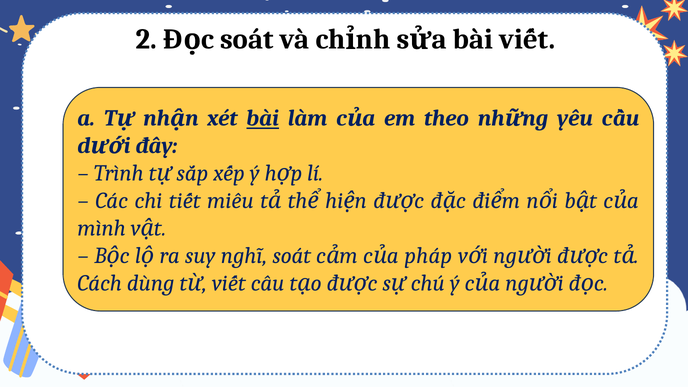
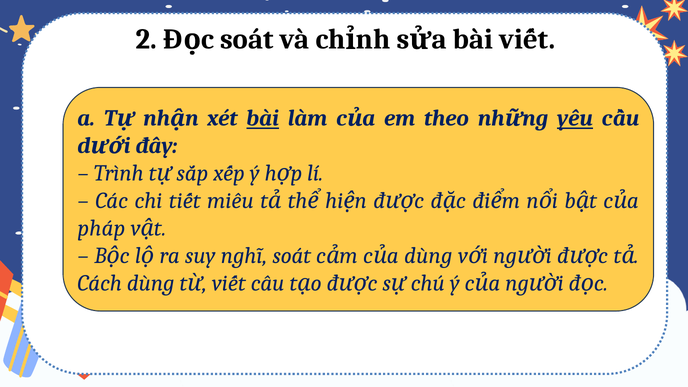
yêu underline: none -> present
mình: mình -> pháp
a pháp: pháp -> dùng
